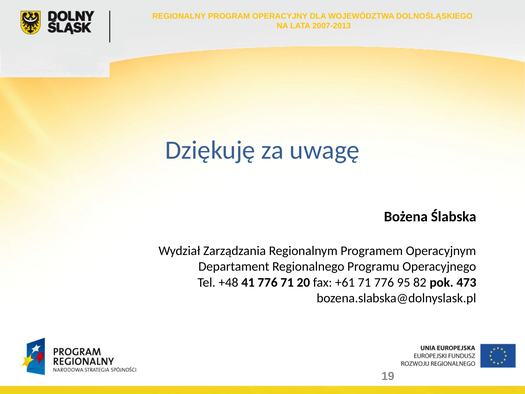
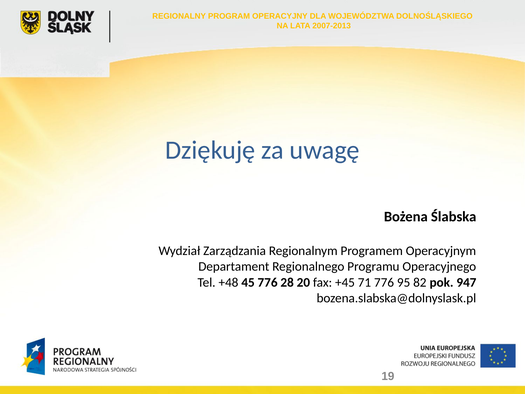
41: 41 -> 45
776 71: 71 -> 28
+61: +61 -> +45
473: 473 -> 947
